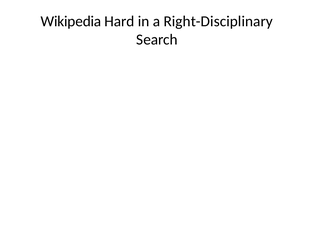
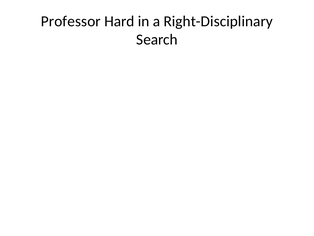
Wikipedia: Wikipedia -> Professor
